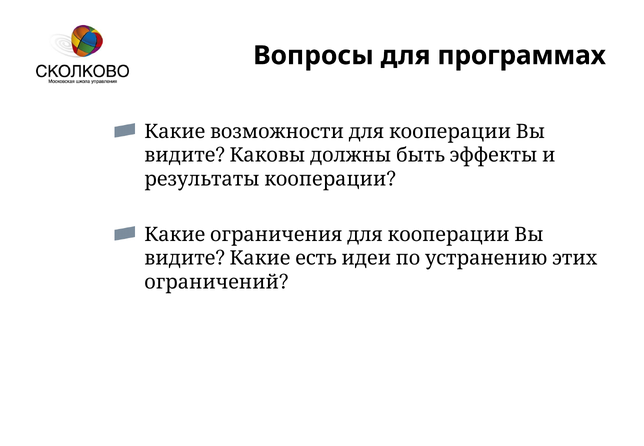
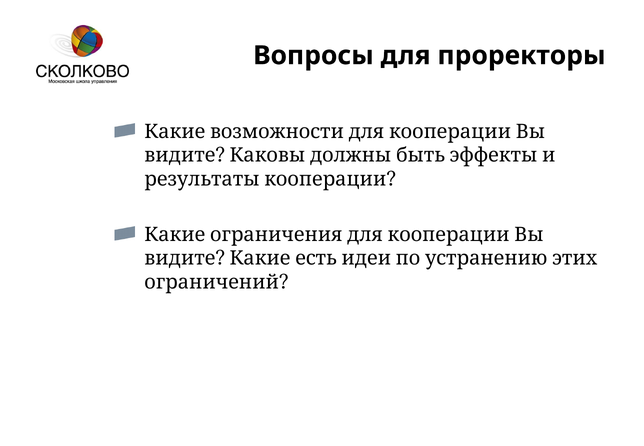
программах: программах -> проректоры
